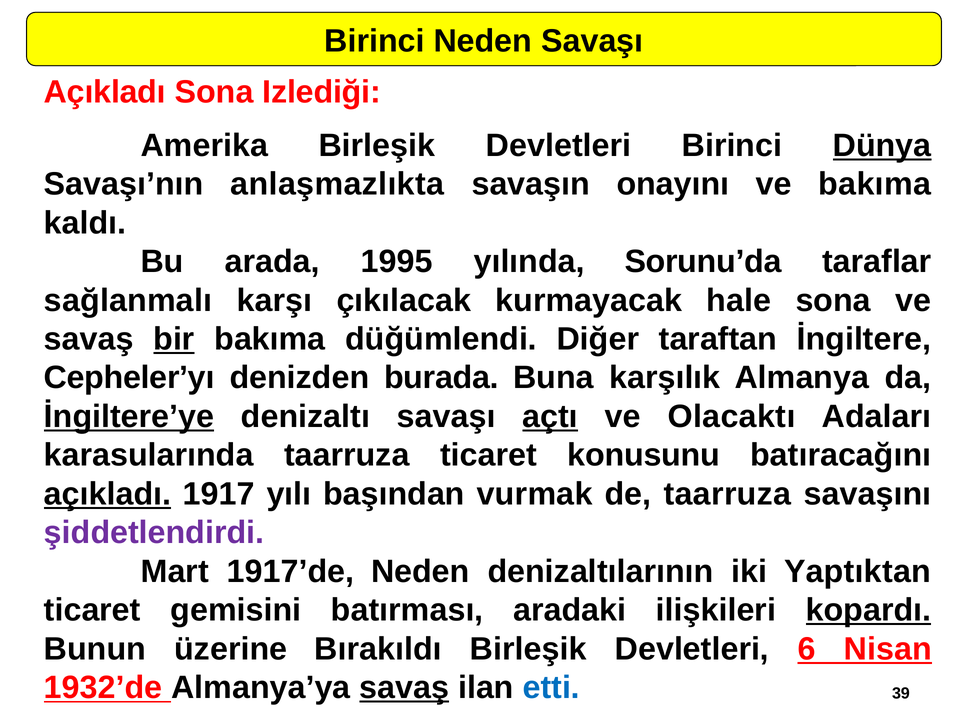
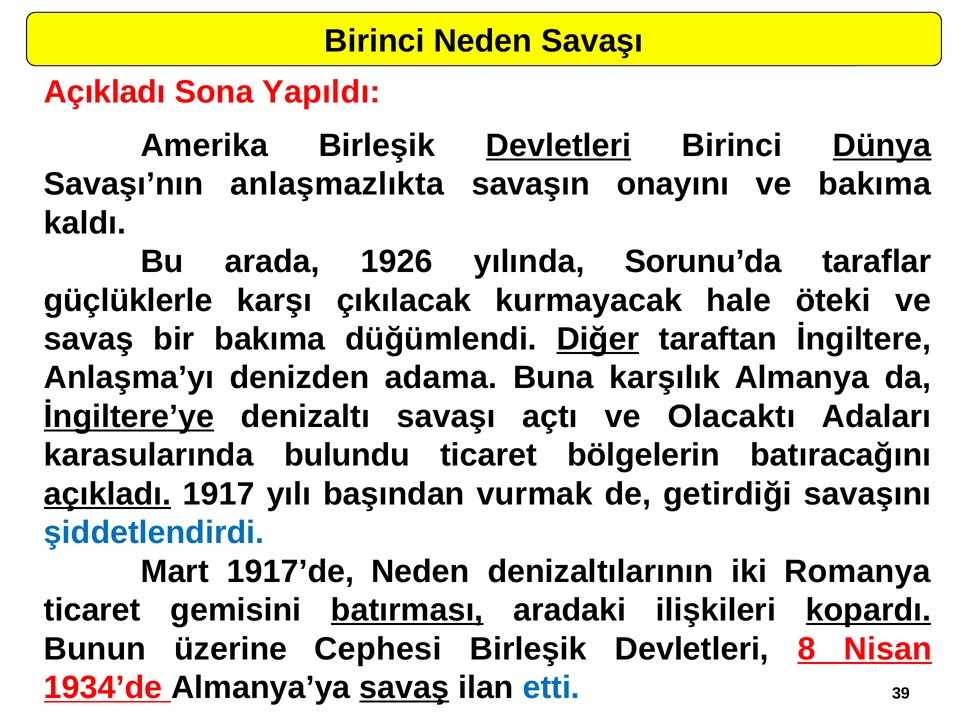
Izlediği: Izlediği -> Yapıldı
Devletleri at (559, 146) underline: none -> present
1995: 1995 -> 1926
sağlanmalı: sağlanmalı -> güçlüklerle
hale sona: sona -> öteki
bir underline: present -> none
Diğer underline: none -> present
Cepheler’yı: Cepheler’yı -> Anlaşma’yı
burada: burada -> adama
açtı underline: present -> none
karasularında taarruza: taarruza -> bulundu
konusunu: konusunu -> bölgelerin
de taarruza: taarruza -> getirdiği
şiddetlendirdi colour: purple -> blue
Yaptıktan: Yaptıktan -> Romanya
batırması underline: none -> present
Bırakıldı: Bırakıldı -> Cephesi
6: 6 -> 8
1932’de: 1932’de -> 1934’de
